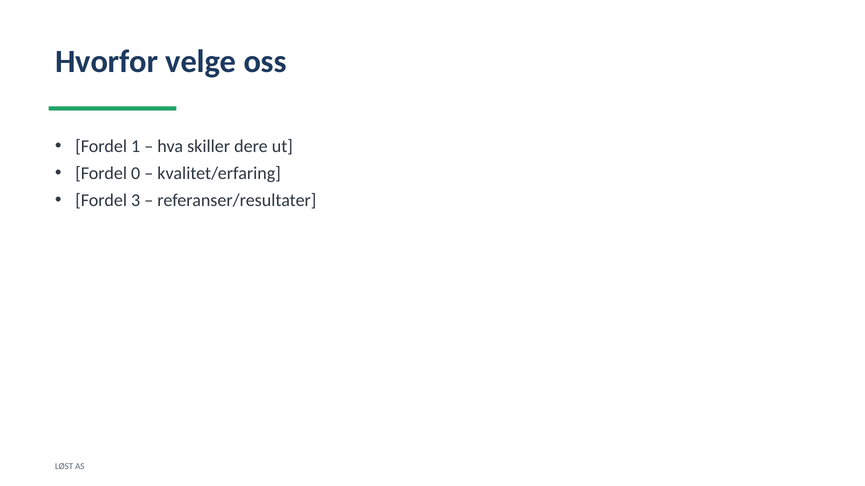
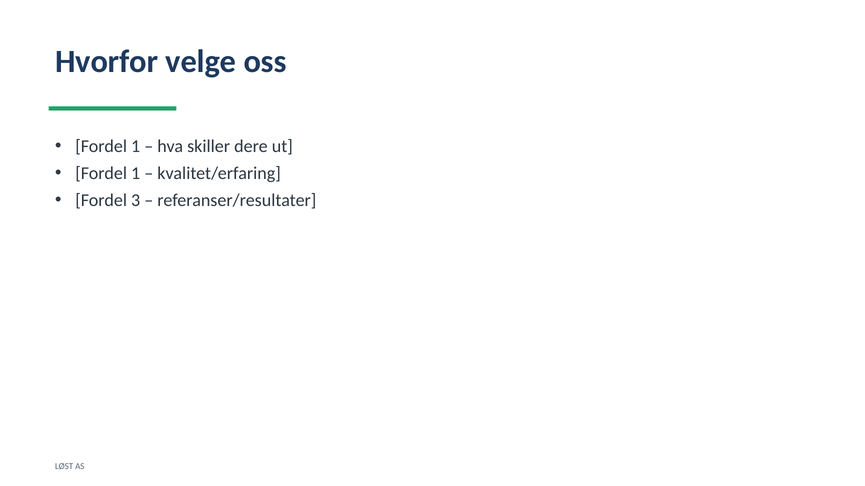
0 at (136, 174): 0 -> 1
